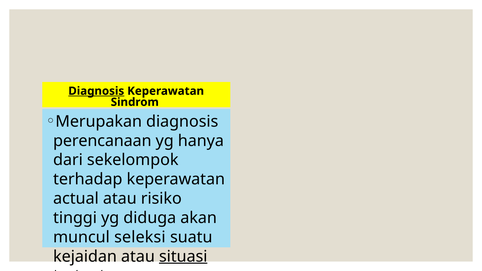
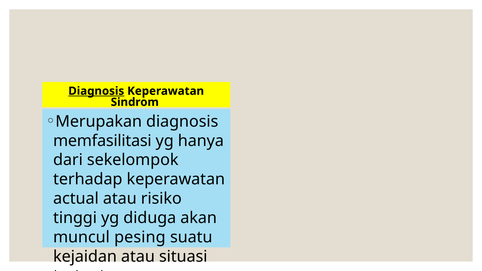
perencanaan: perencanaan -> memfasilitasi
seleksi: seleksi -> pesing
situasi underline: present -> none
